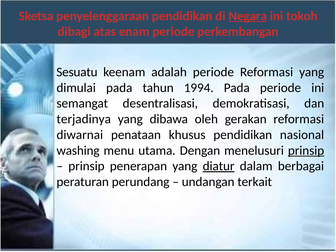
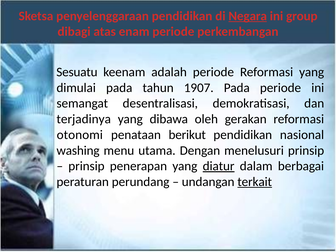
tokoh: tokoh -> group
1994: 1994 -> 1907
diwarnai: diwarnai -> otonomi
khusus: khusus -> berikut
prinsip at (306, 150) underline: present -> none
terkait underline: none -> present
